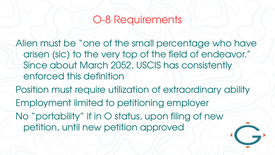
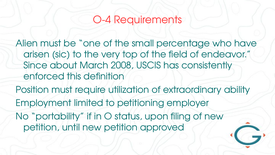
O-8: O-8 -> O-4
2052: 2052 -> 2008
